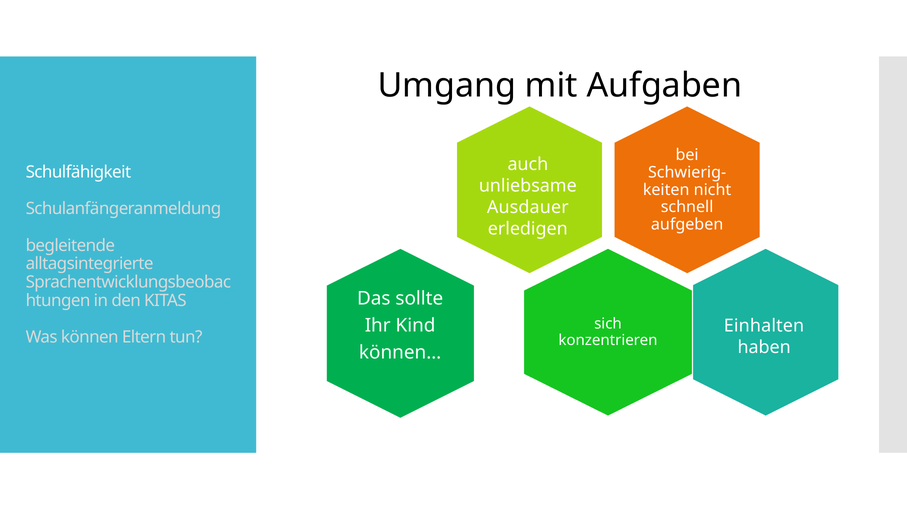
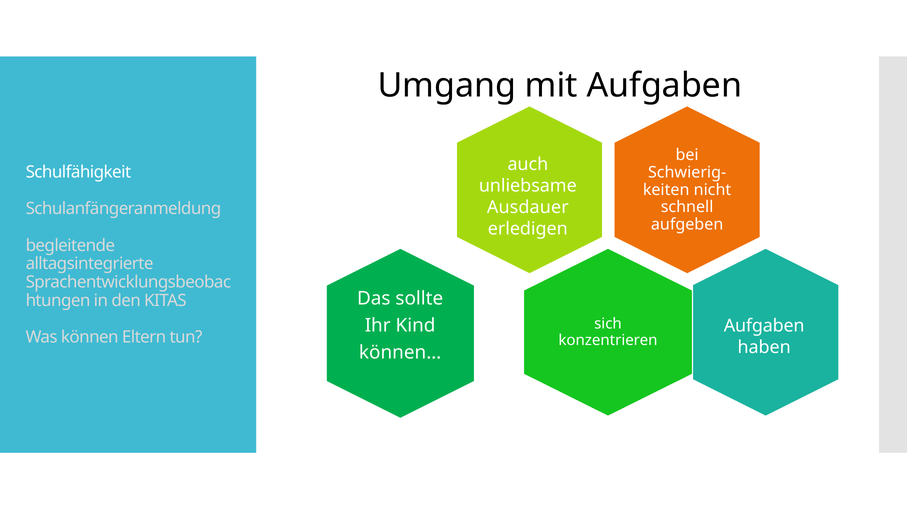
Einhalten at (764, 326): Einhalten -> Aufgaben
